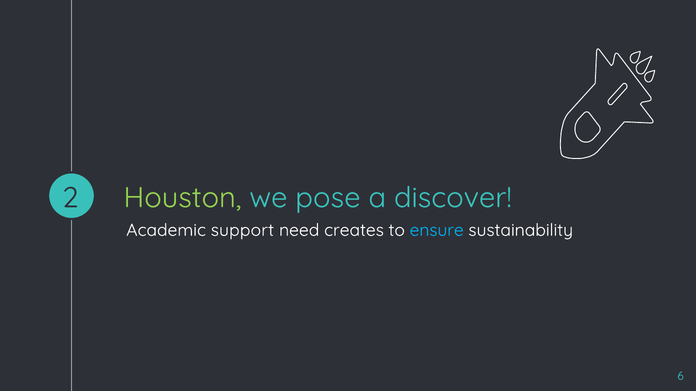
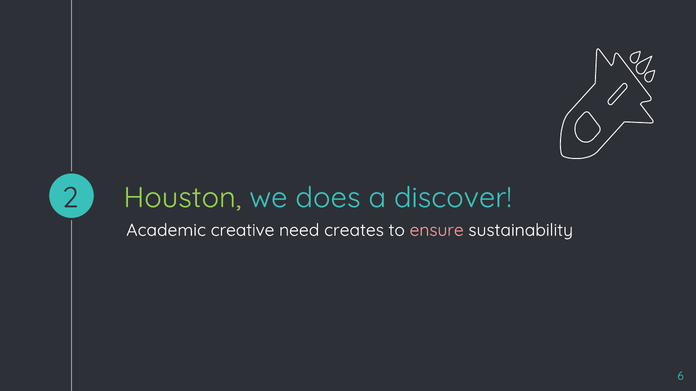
pose: pose -> does
support: support -> creative
ensure colour: light blue -> pink
